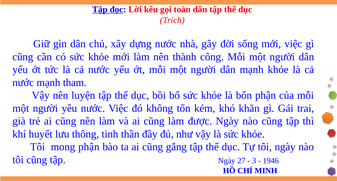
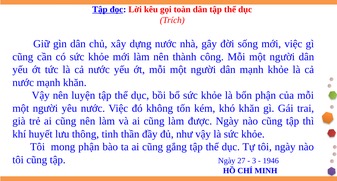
mạnh tham: tham -> khăn
